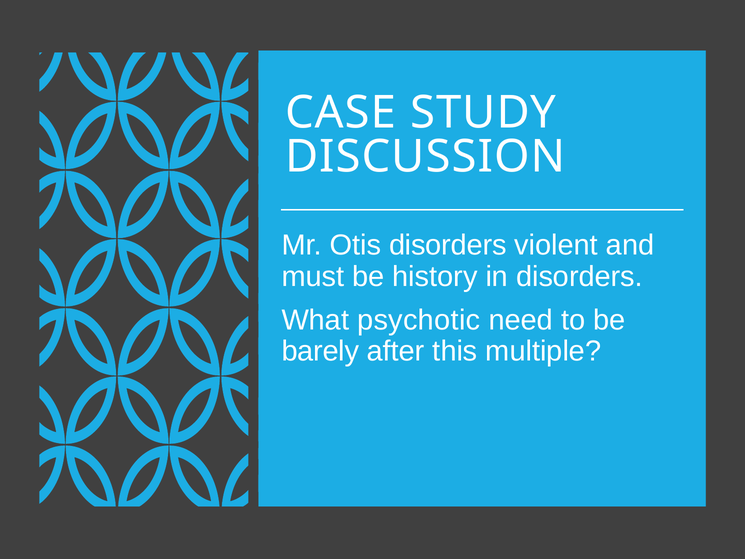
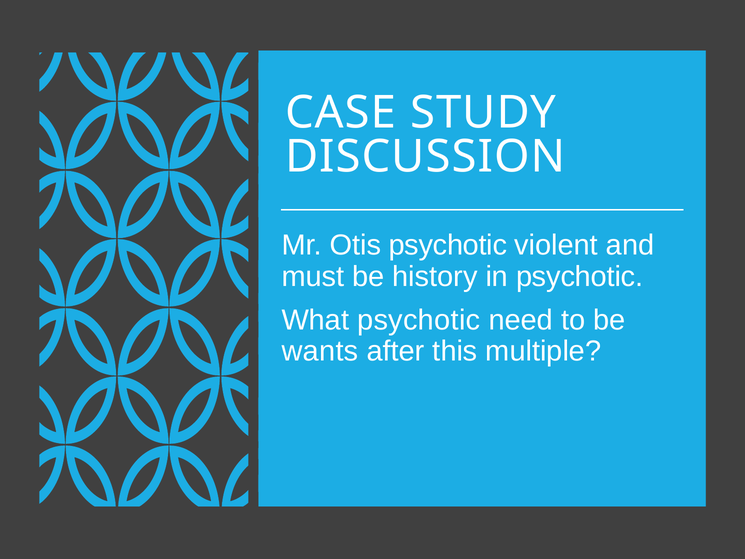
Otis disorders: disorders -> psychotic
in disorders: disorders -> psychotic
barely: barely -> wants
